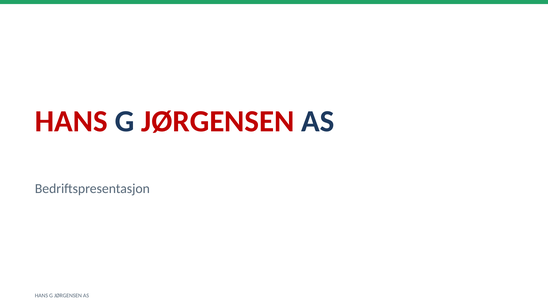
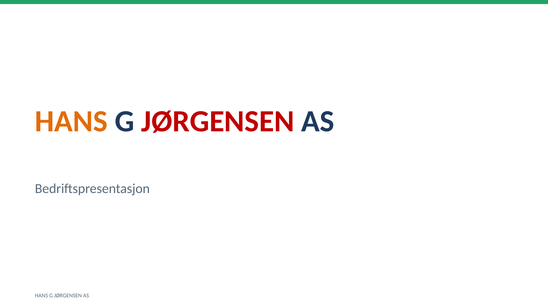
HANS at (71, 122) colour: red -> orange
